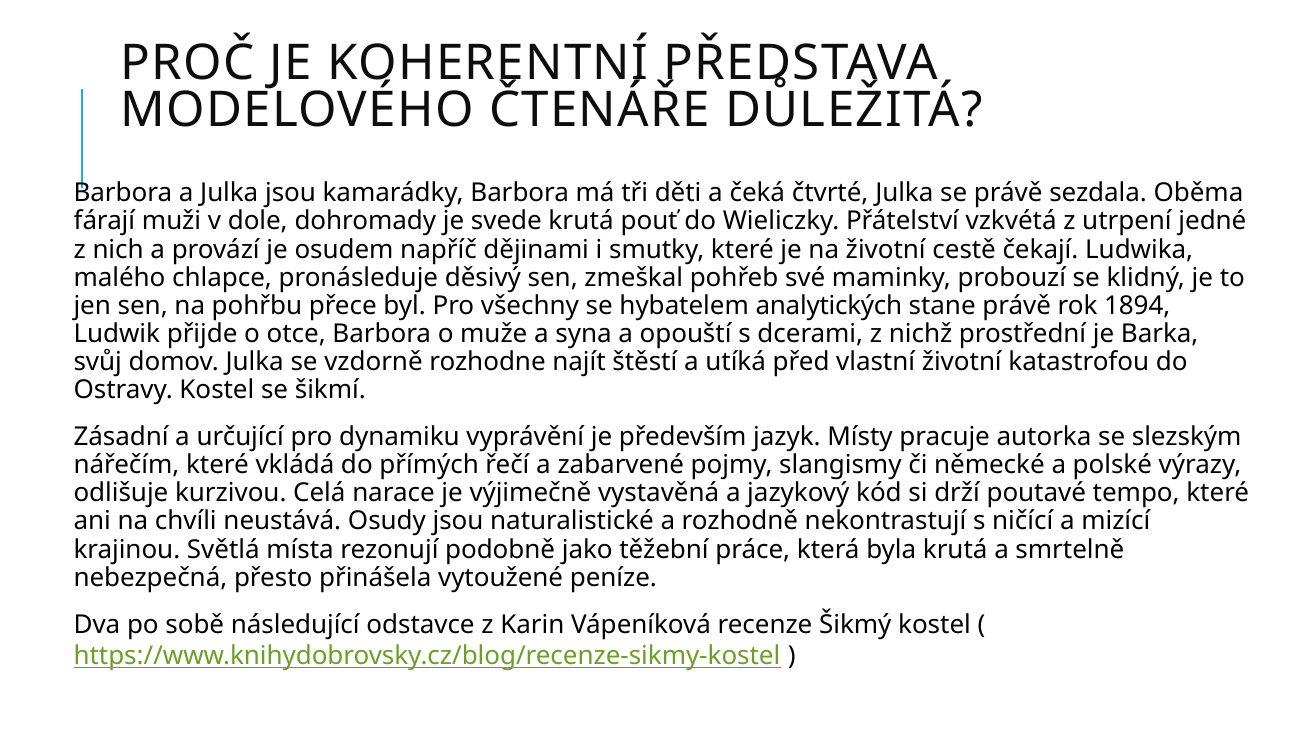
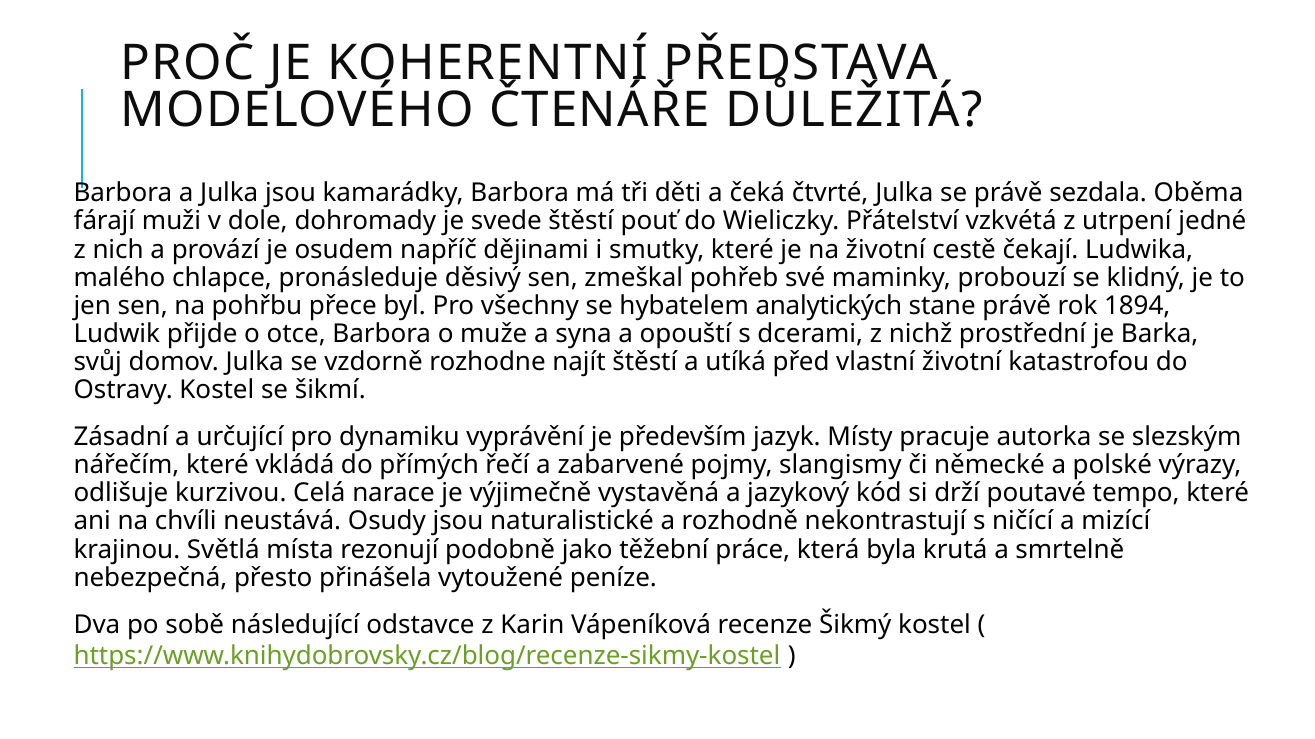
svede krutá: krutá -> štěstí
